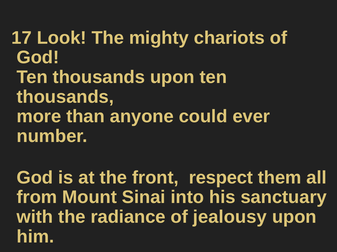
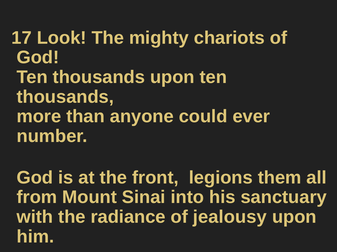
respect: respect -> legions
